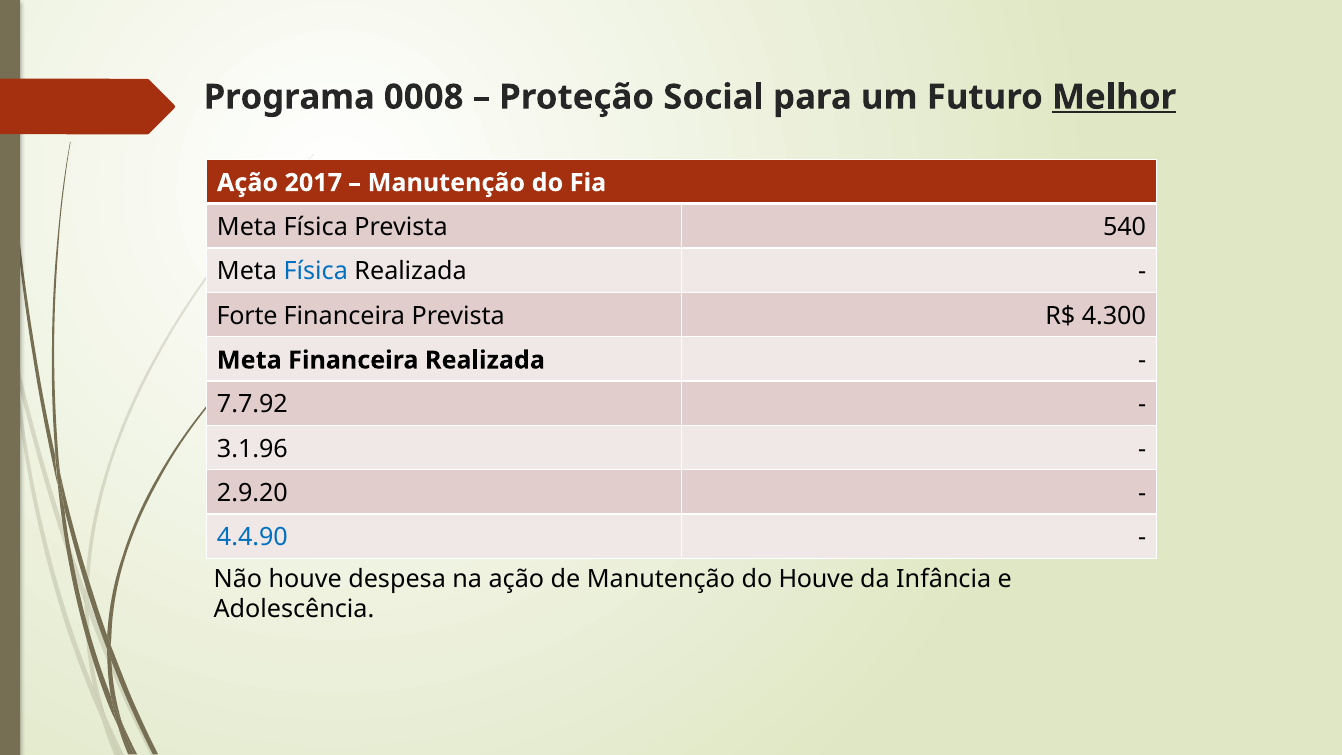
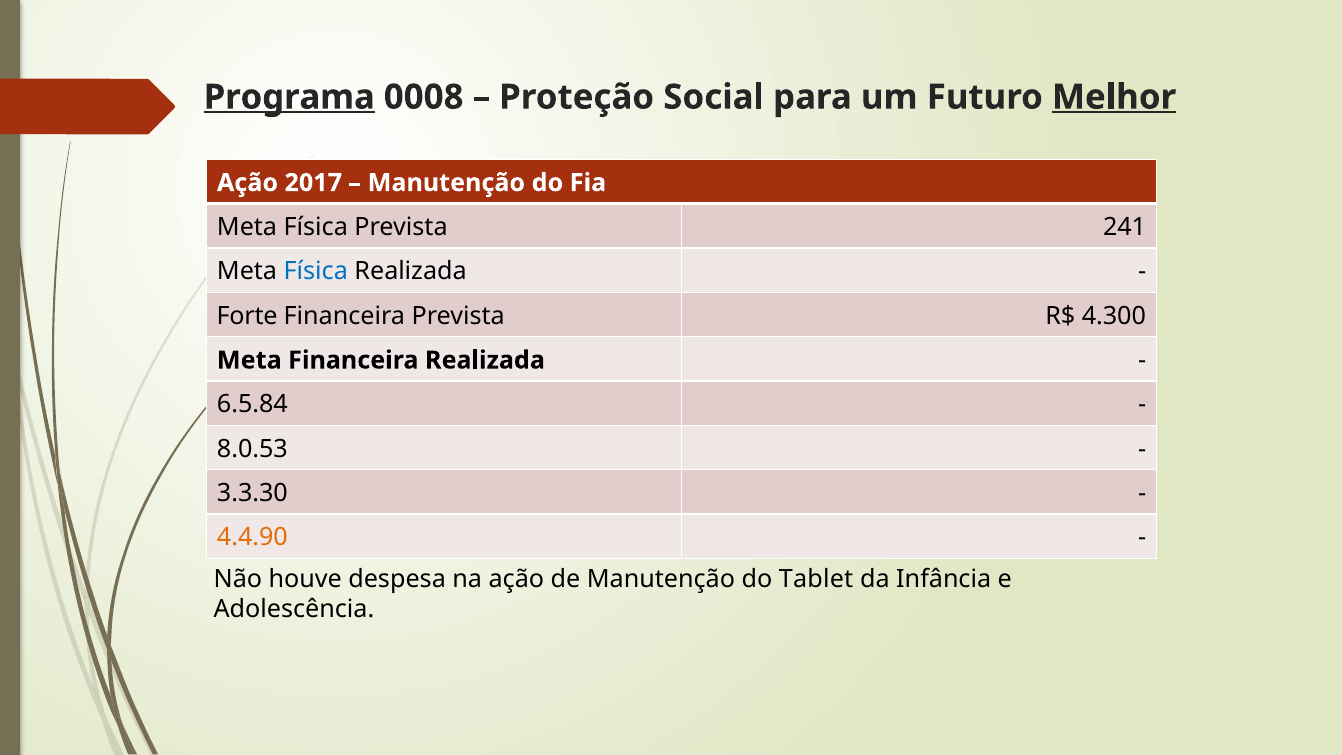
Programa underline: none -> present
540: 540 -> 241
7.7.92: 7.7.92 -> 6.5.84
3.1.96: 3.1.96 -> 8.0.53
2.9.20: 2.9.20 -> 3.3.30
4.4.90 colour: blue -> orange
do Houve: Houve -> Tablet
